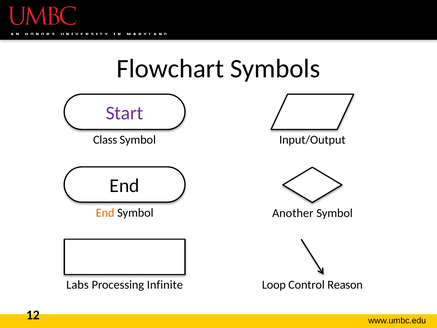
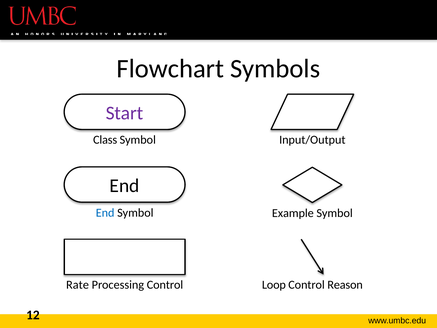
End at (105, 213) colour: orange -> blue
Another: Another -> Example
Labs: Labs -> Rate
Processing Infinite: Infinite -> Control
